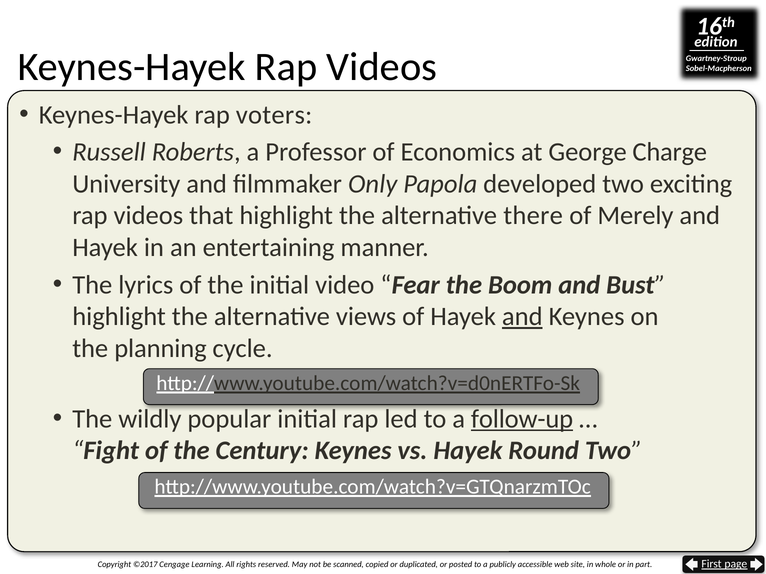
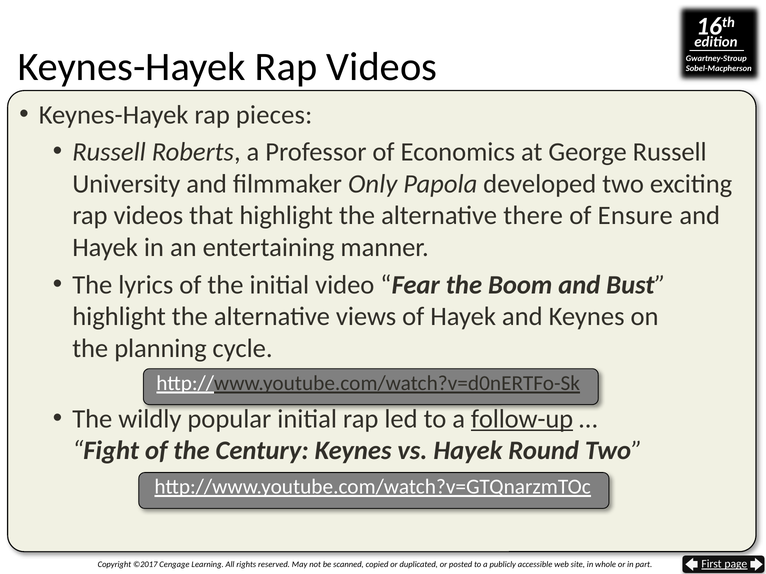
voters: voters -> pieces
George Charge: Charge -> Russell
Merely: Merely -> Ensure
and at (522, 317) underline: present -> none
